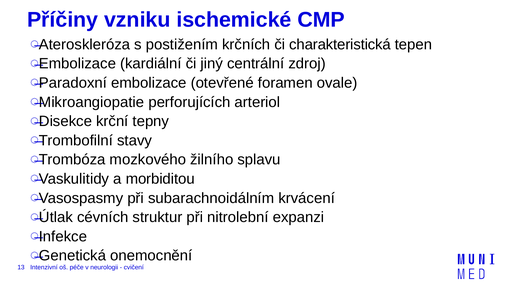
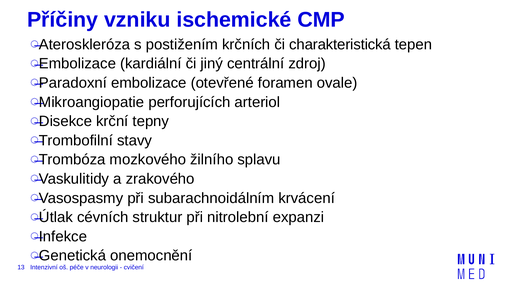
morbiditou: morbiditou -> zrakového
